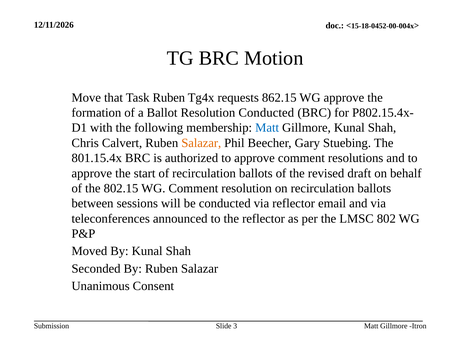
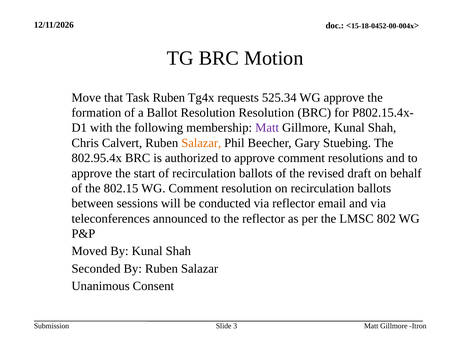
862.15: 862.15 -> 525.34
Resolution Conducted: Conducted -> Resolution
Matt at (267, 128) colour: blue -> purple
801.15.4x: 801.15.4x -> 802.95.4x
